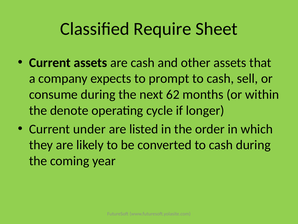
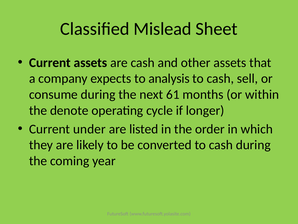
Require: Require -> Mislead
prompt: prompt -> analysis
62: 62 -> 61
